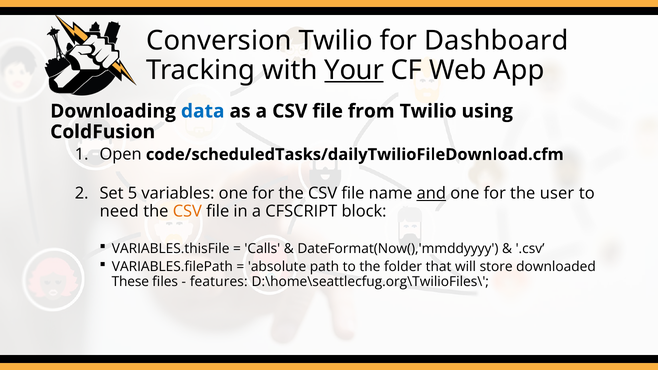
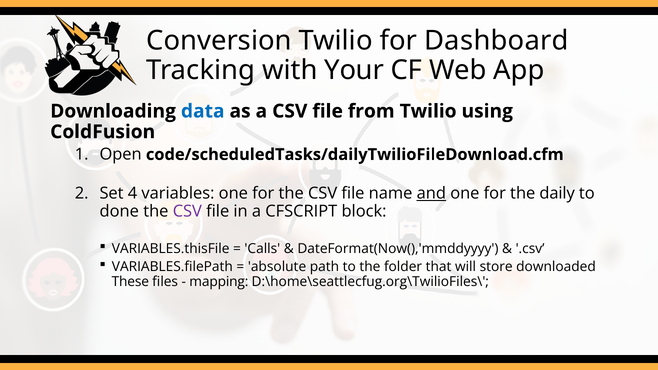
Your underline: present -> none
5: 5 -> 4
user: user -> daily
need: need -> done
CSV at (187, 211) colour: orange -> purple
features: features -> mapping
